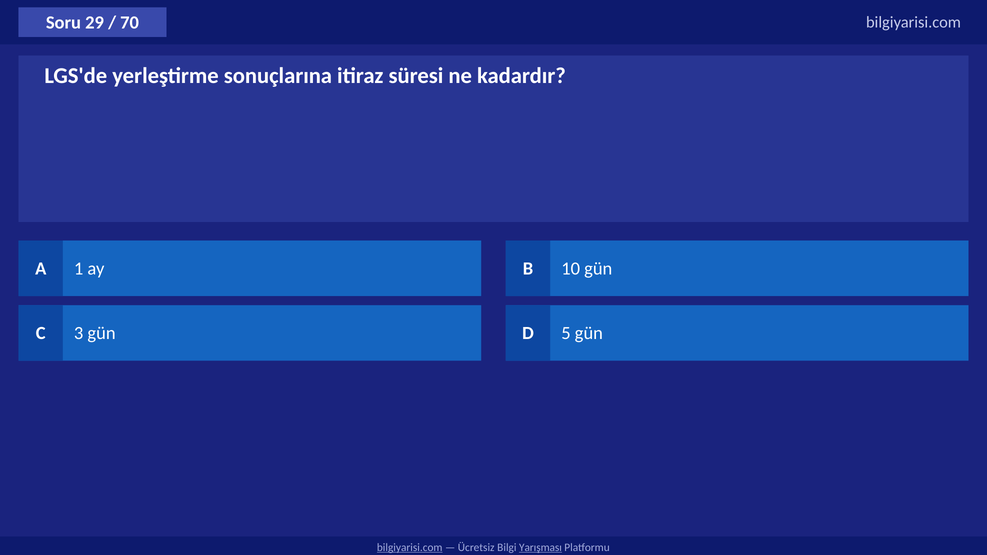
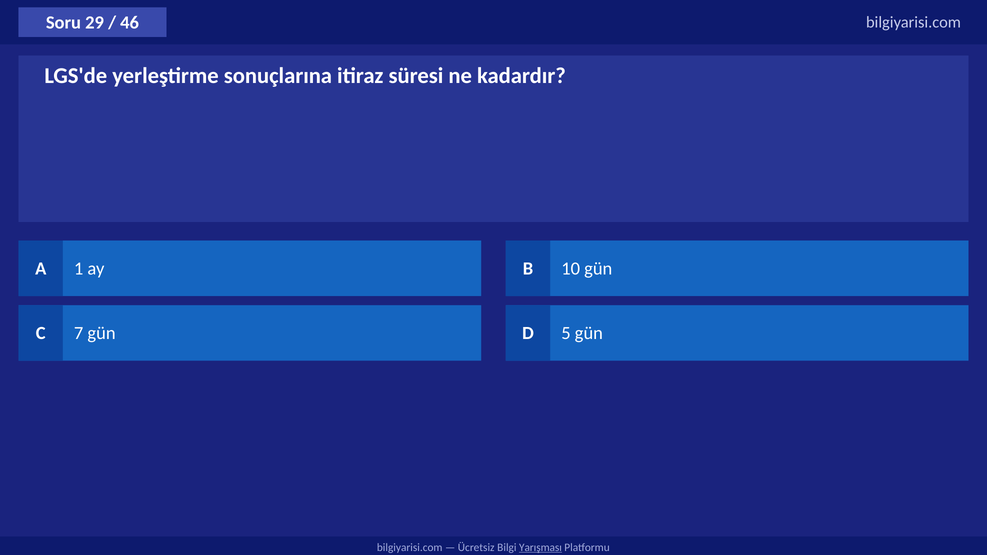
70: 70 -> 46
3: 3 -> 7
bilgiyarisi.com at (410, 547) underline: present -> none
